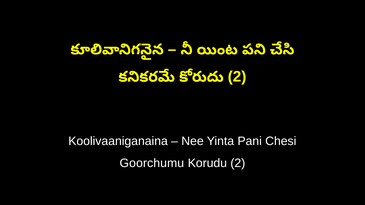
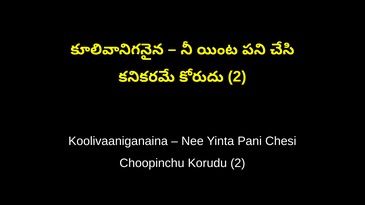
Goorchumu: Goorchumu -> Choopinchu
